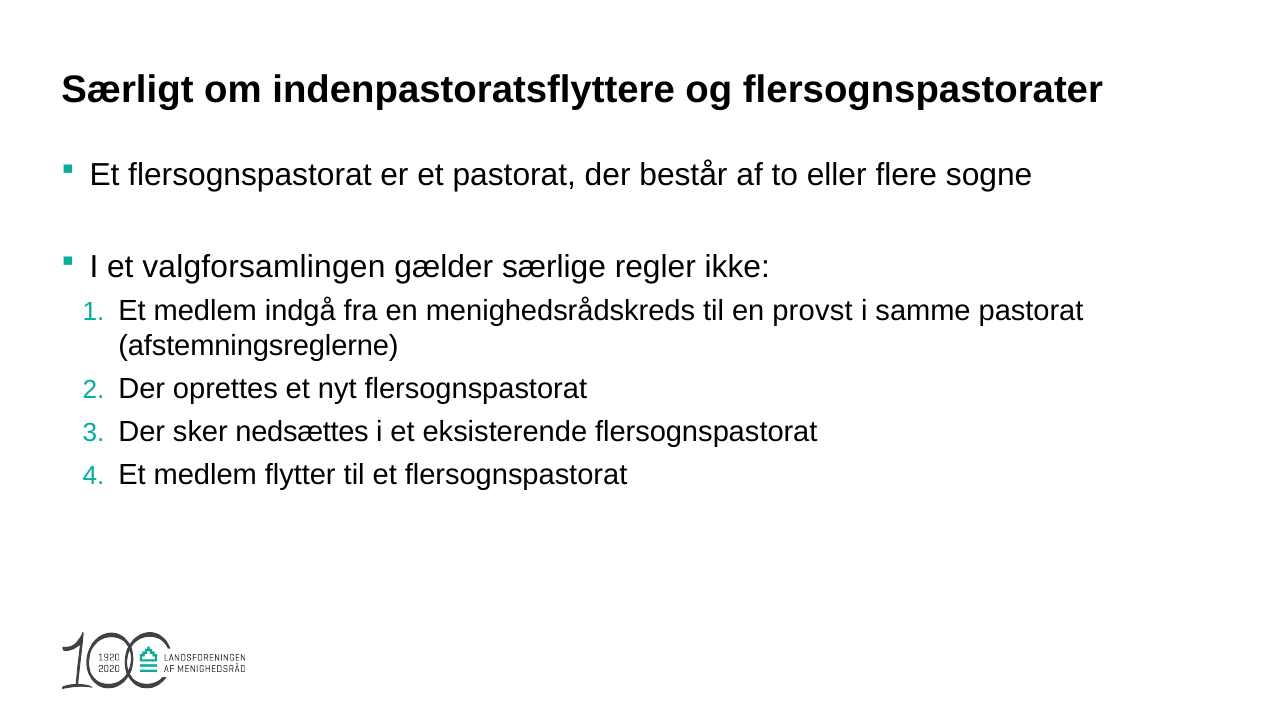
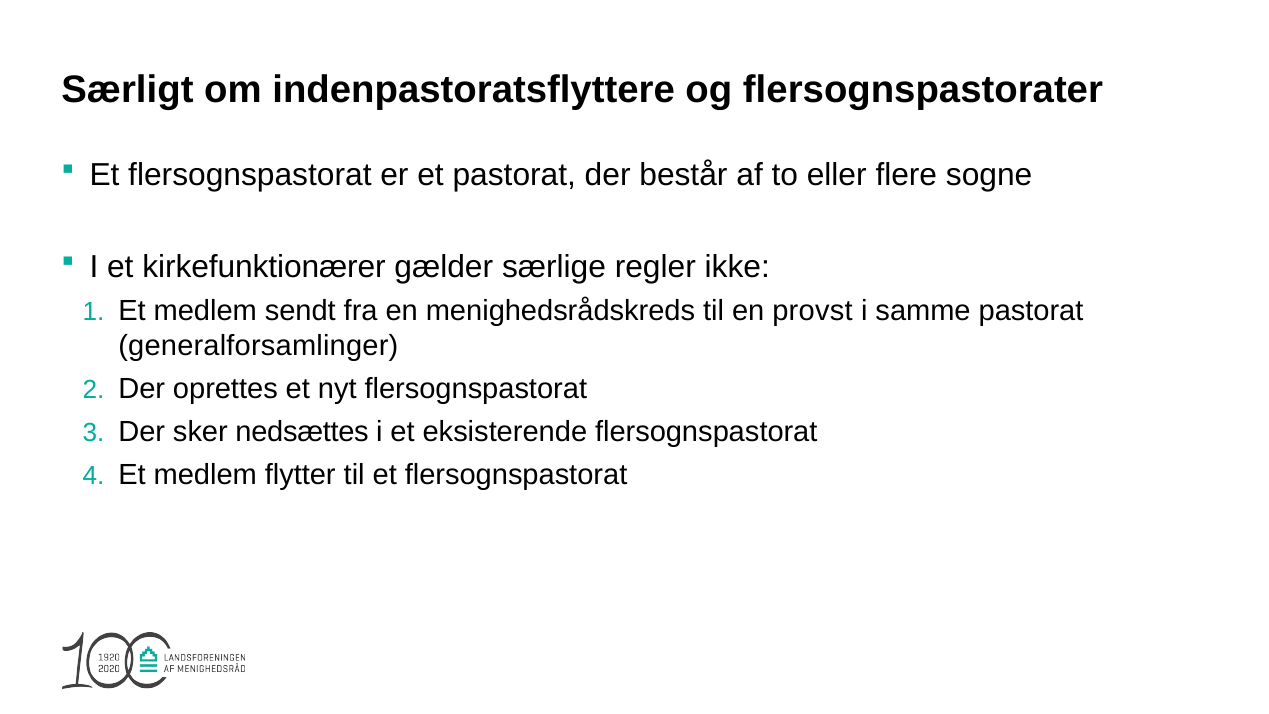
valgforsamlingen: valgforsamlingen -> kirkefunktionærer
indgå: indgå -> sendt
afstemningsreglerne: afstemningsreglerne -> generalforsamlinger
